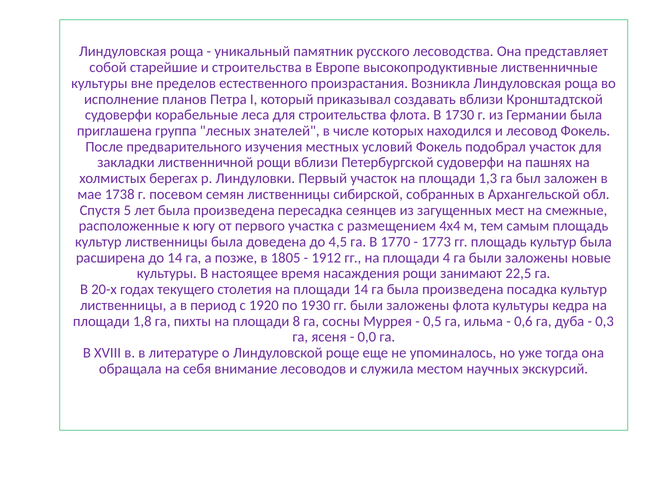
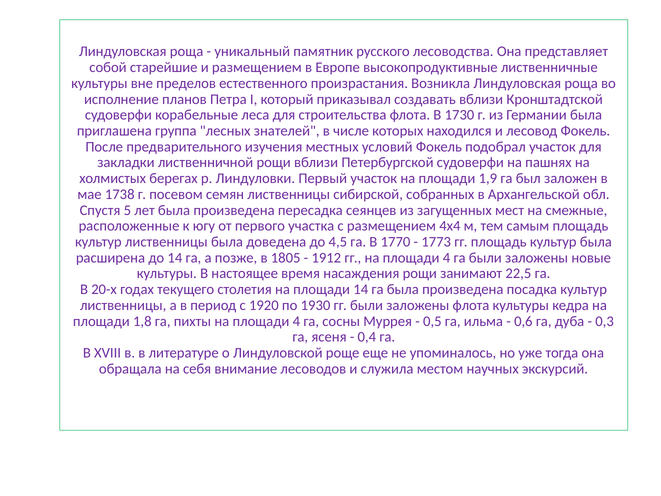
и строительства: строительства -> размещением
1,3: 1,3 -> 1,9
пихты на площади 8: 8 -> 4
0,0: 0,0 -> 0,4
